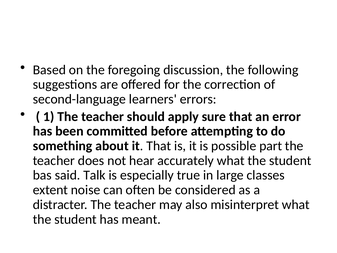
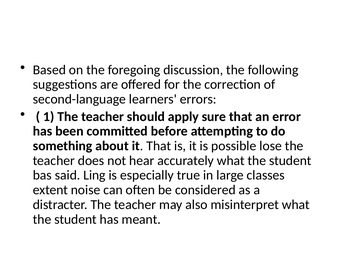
part: part -> lose
Talk: Talk -> Ling
